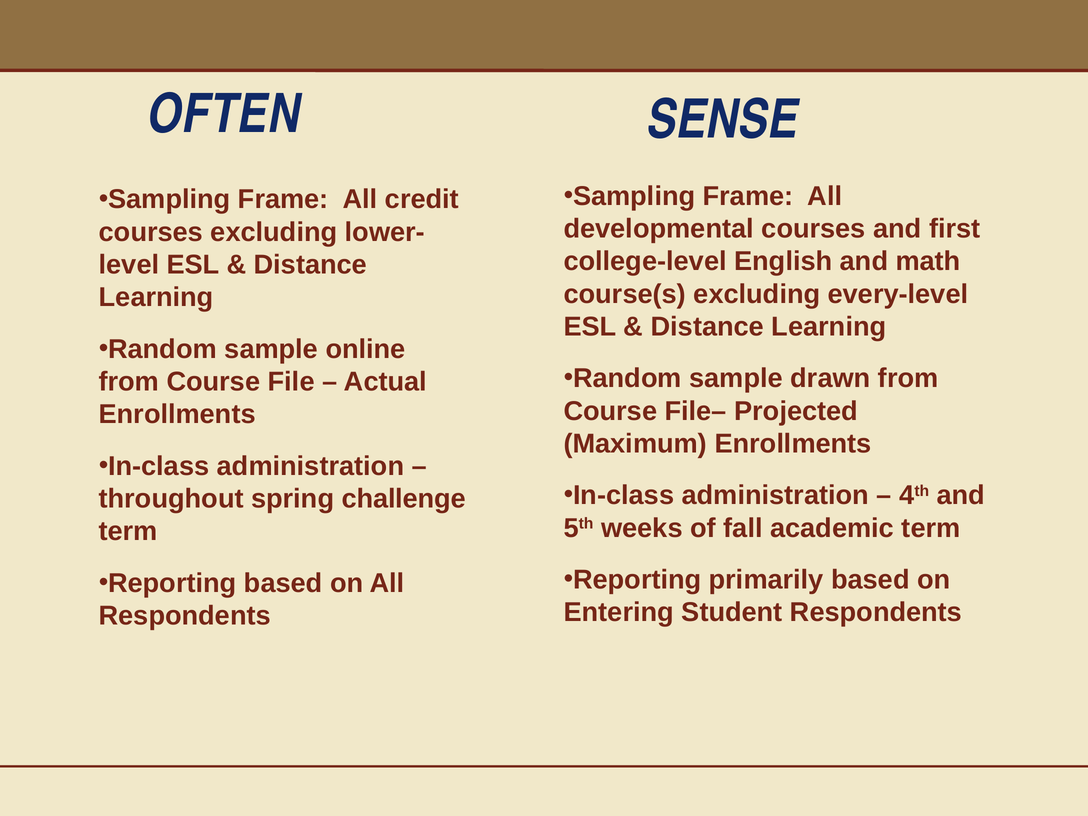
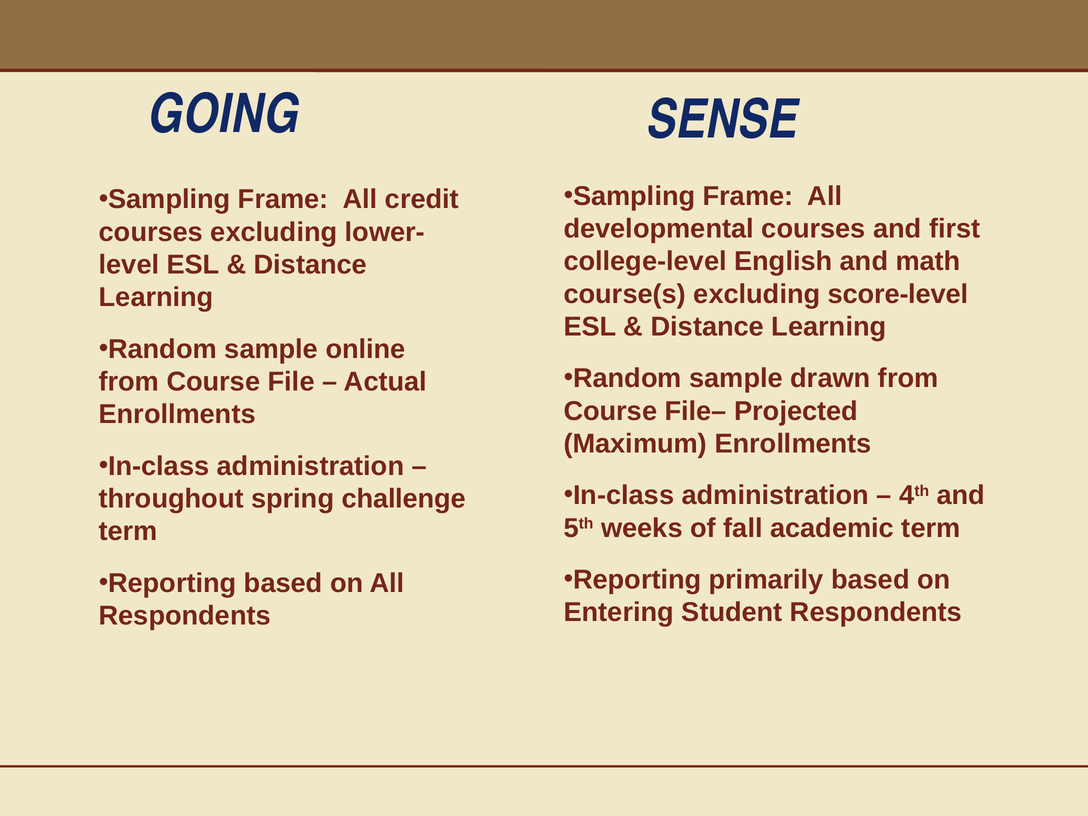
OFTEN: OFTEN -> GOING
every-level: every-level -> score-level
